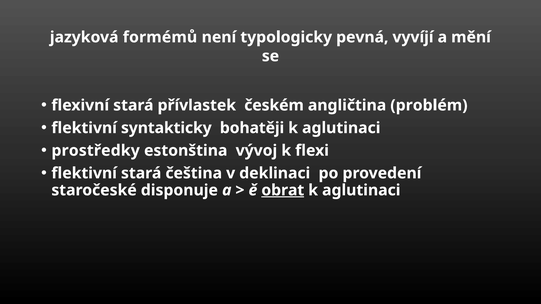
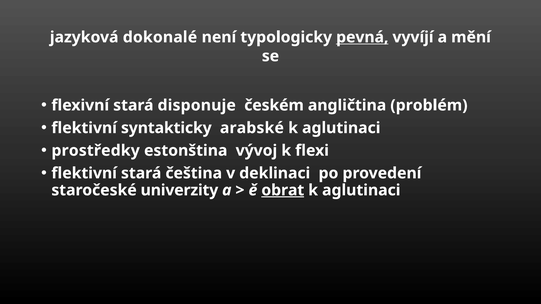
formémů: formémů -> dokonalé
pevná underline: none -> present
přívlastek: přívlastek -> disponuje
bohatěji: bohatěji -> arabské
disponuje: disponuje -> univerzity
